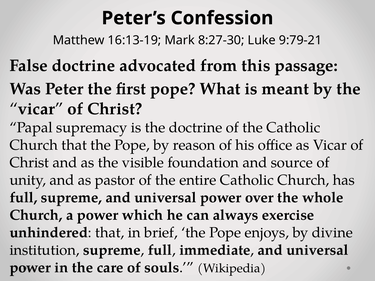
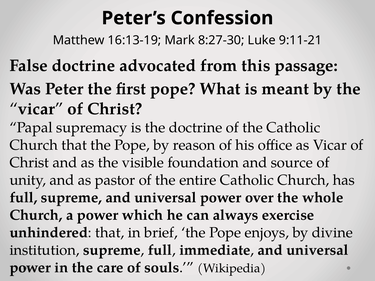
9:79-21: 9:79-21 -> 9:11-21
